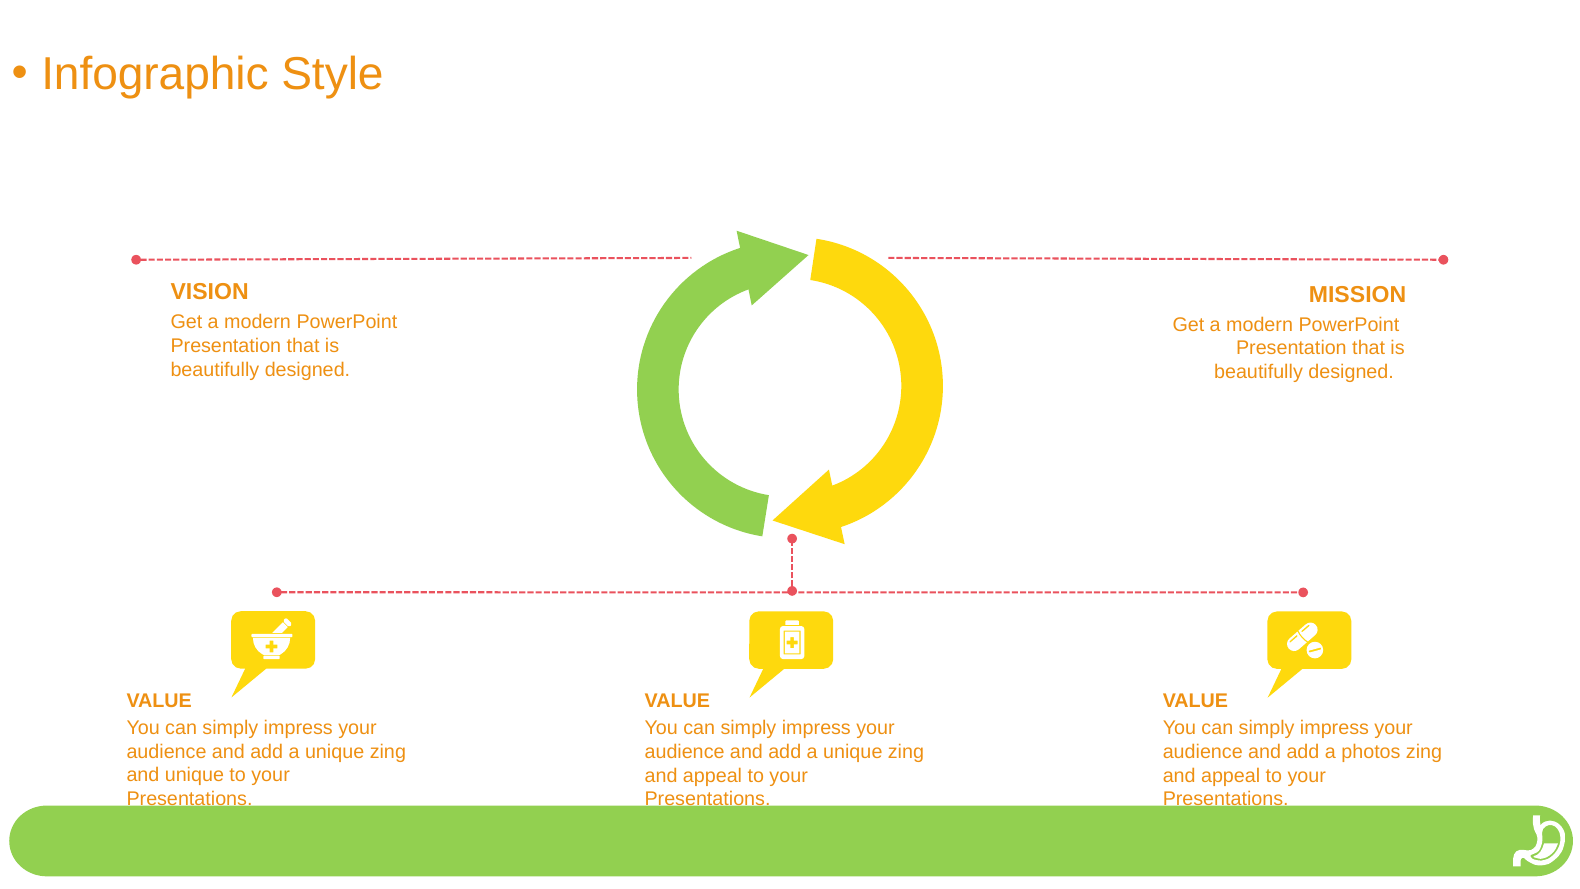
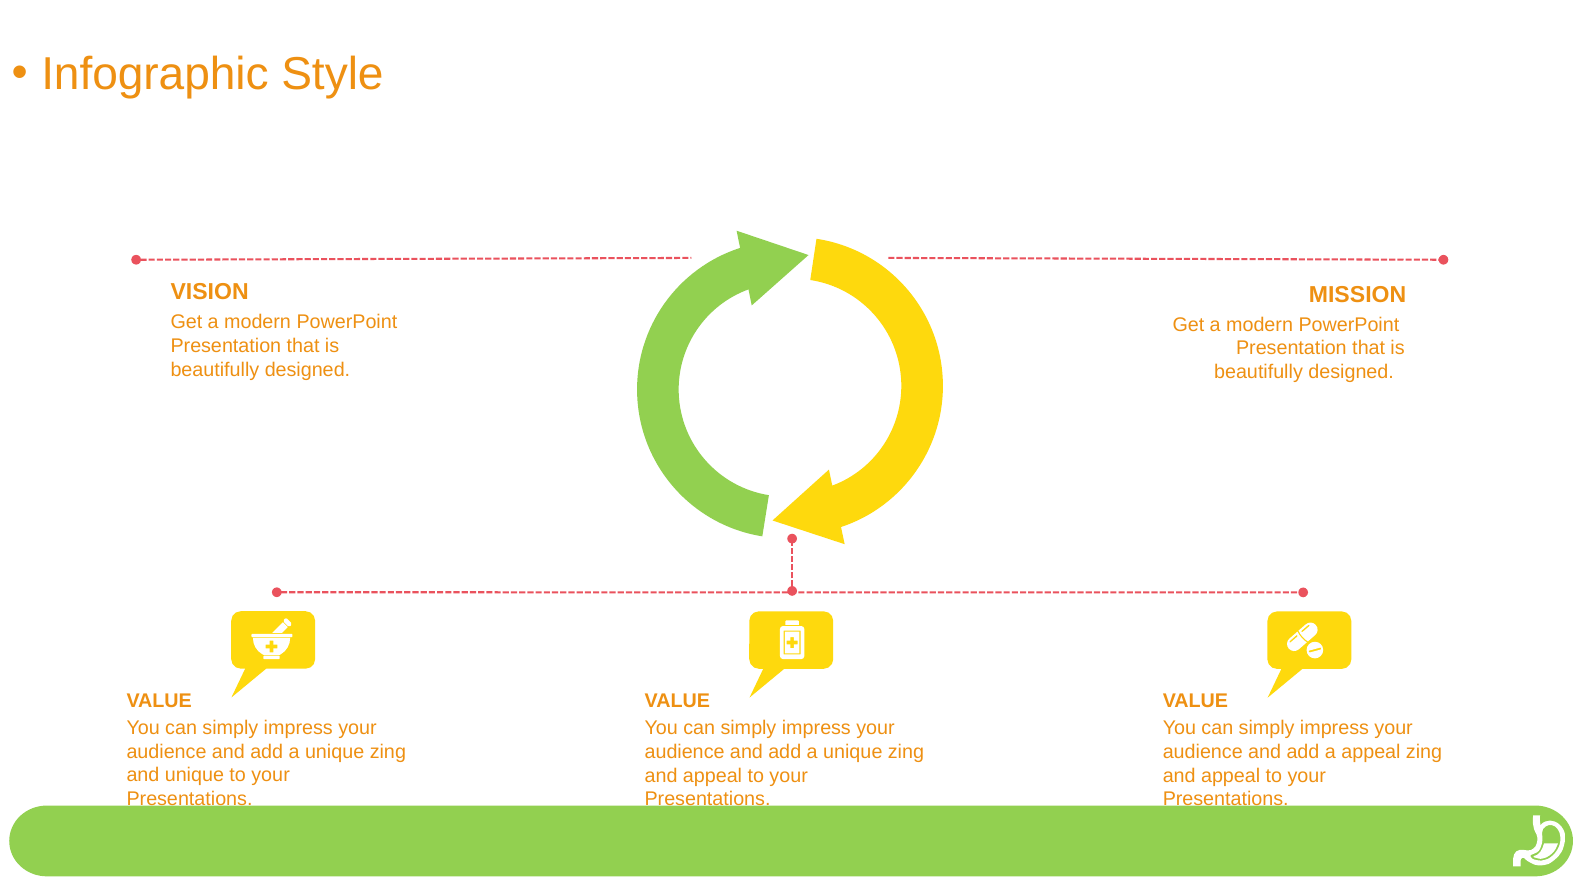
a photos: photos -> appeal
